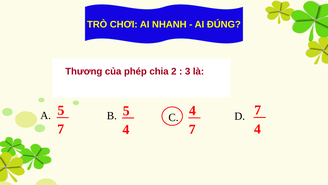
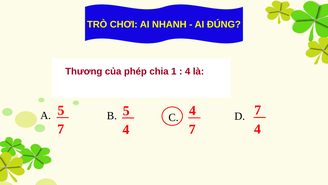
2: 2 -> 1
3 at (188, 71): 3 -> 4
